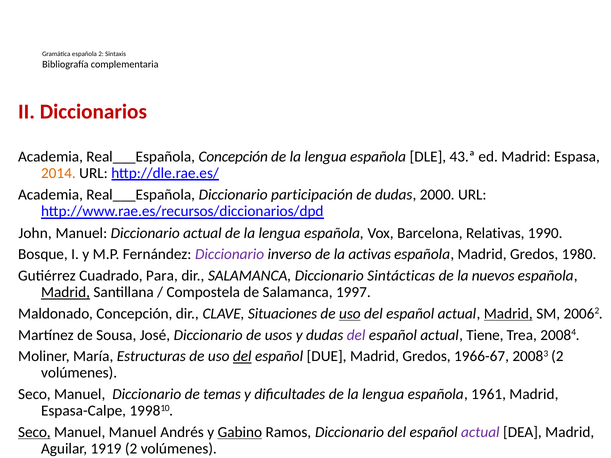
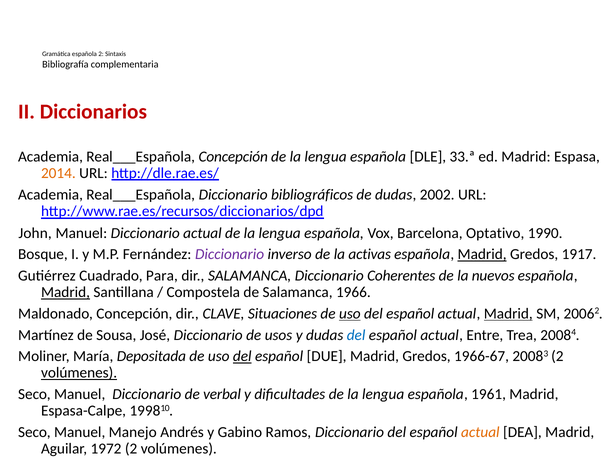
43.ª: 43.ª -> 33.ª
participación: participación -> bibliográficos
2000: 2000 -> 2002
Relativas: Relativas -> Optativo
Madrid at (482, 255) underline: none -> present
1980: 1980 -> 1917
Sintácticas: Sintácticas -> Coherentes
1997: 1997 -> 1966
del at (356, 335) colour: purple -> blue
Tiene: Tiene -> Entre
Estructuras: Estructuras -> Depositada
volúmenes at (79, 373) underline: none -> present
temas: temas -> verbal
Seco at (34, 432) underline: present -> none
Manuel Manuel: Manuel -> Manejo
Gabino underline: present -> none
actual at (480, 432) colour: purple -> orange
1919: 1919 -> 1972
